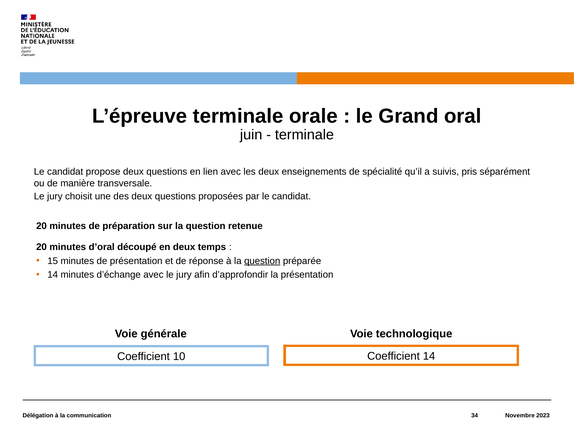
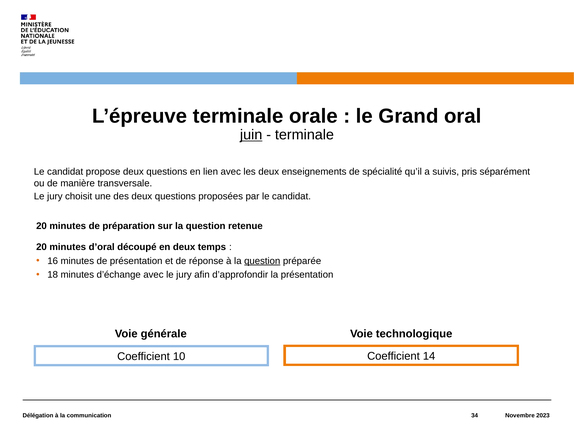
juin underline: none -> present
15: 15 -> 16
14 at (53, 275): 14 -> 18
